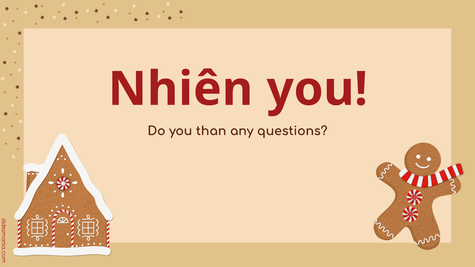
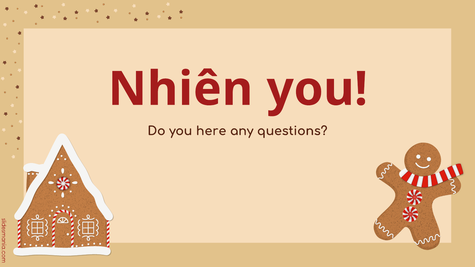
than: than -> here
